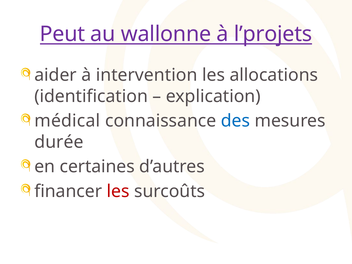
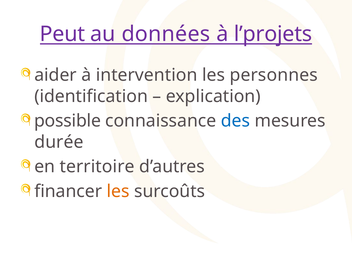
wallonne: wallonne -> données
allocations: allocations -> personnes
médical: médical -> possible
certaines: certaines -> territoire
les at (118, 191) colour: red -> orange
